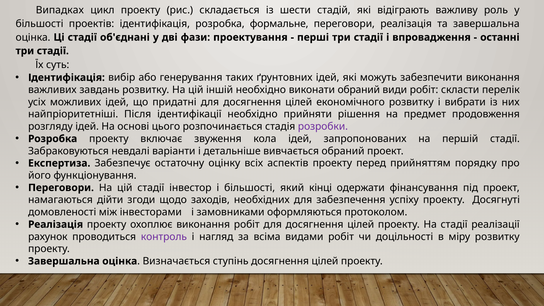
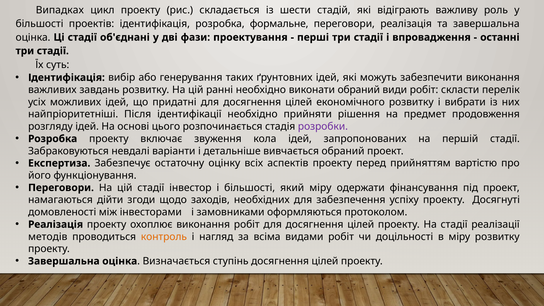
іншій: іншій -> ранні
порядку: порядку -> вартістю
який кінці: кінці -> міру
рахунок: рахунок -> методів
контроль colour: purple -> orange
